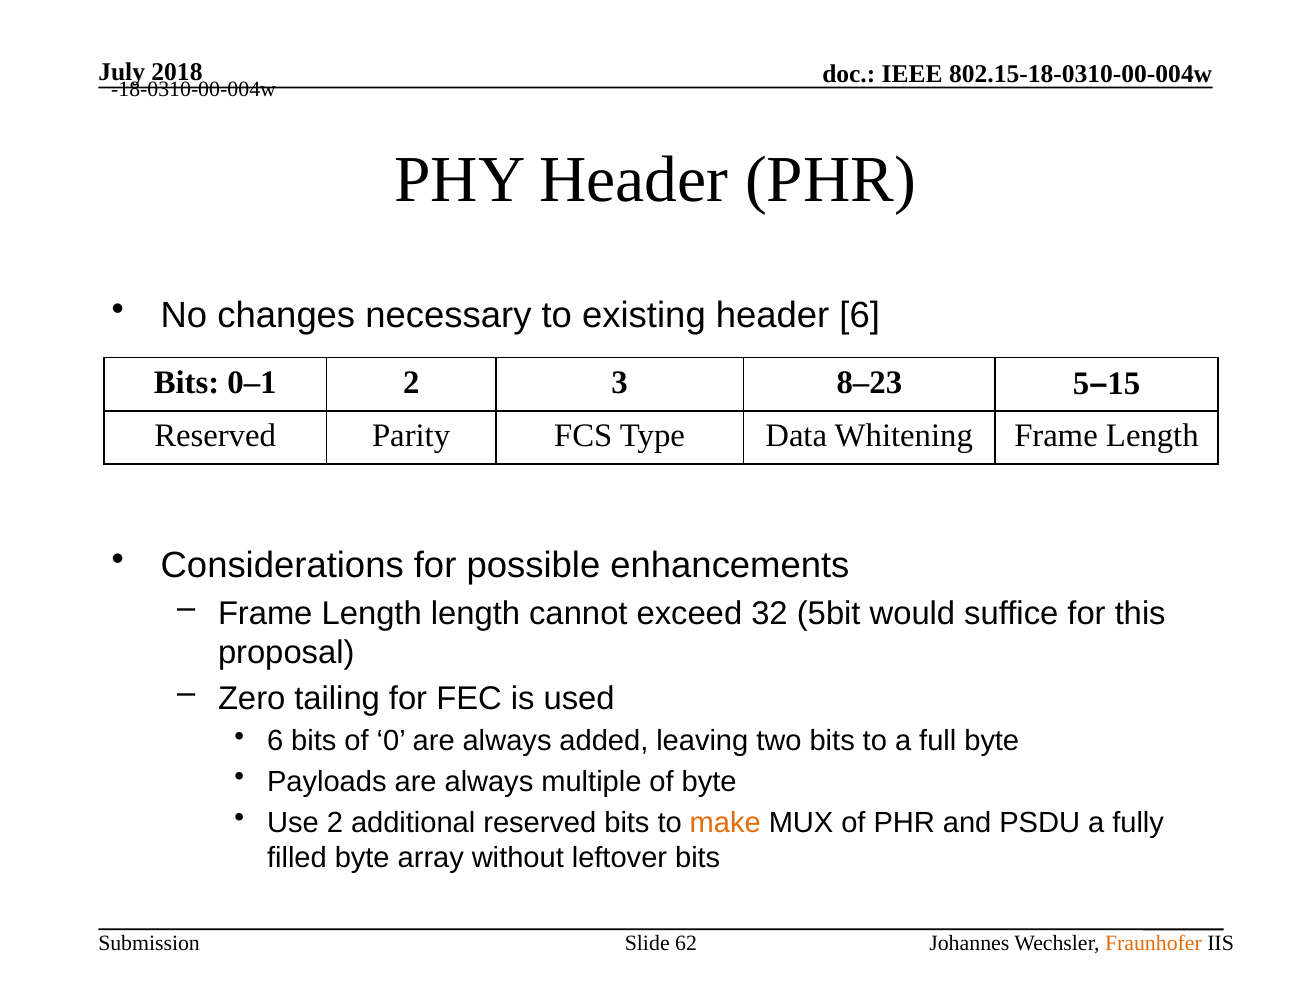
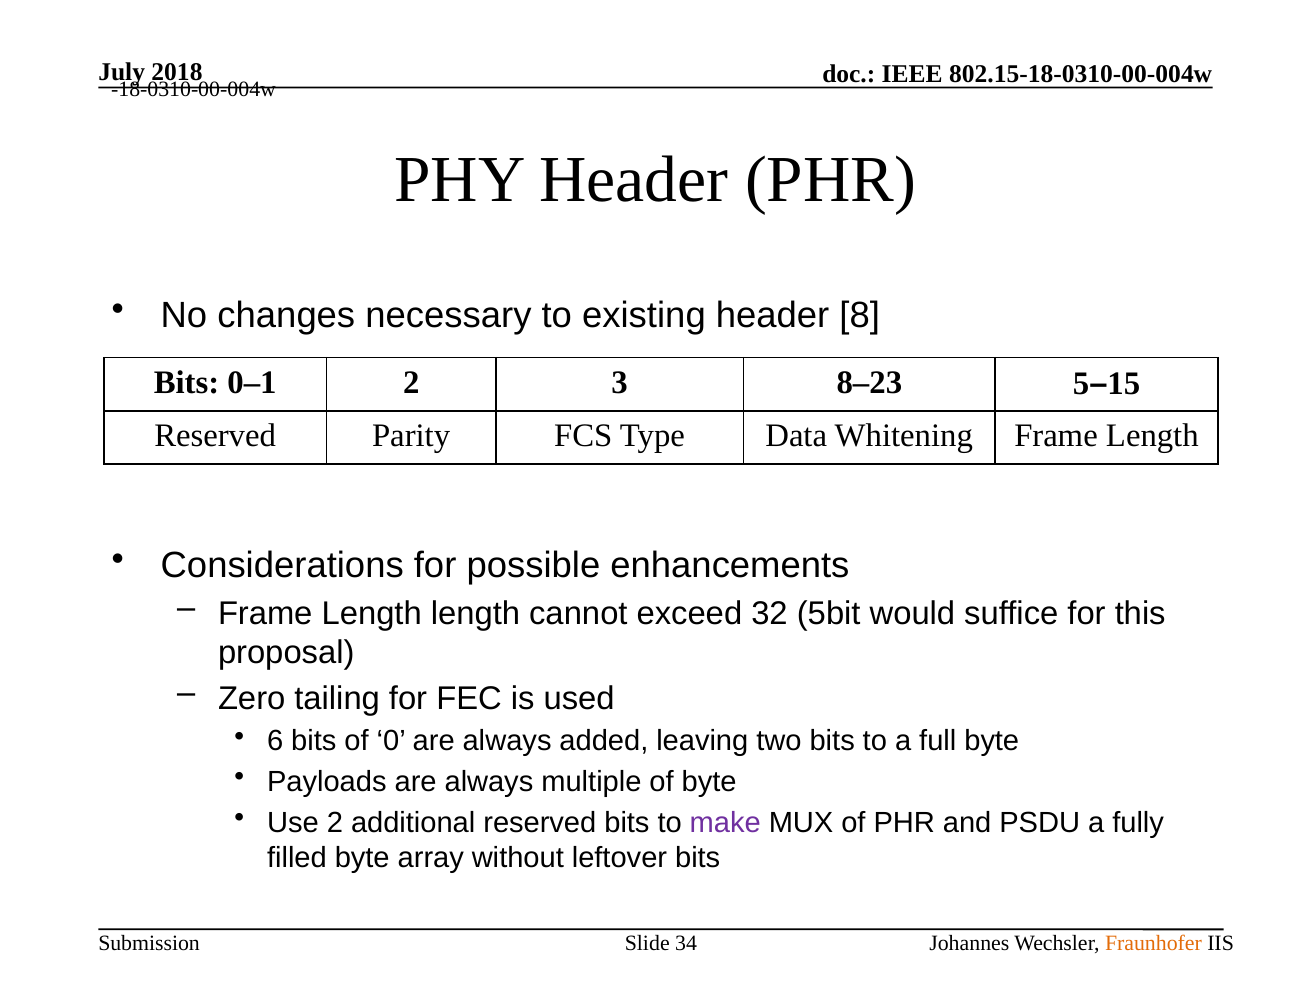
header 6: 6 -> 8
make colour: orange -> purple
62: 62 -> 34
